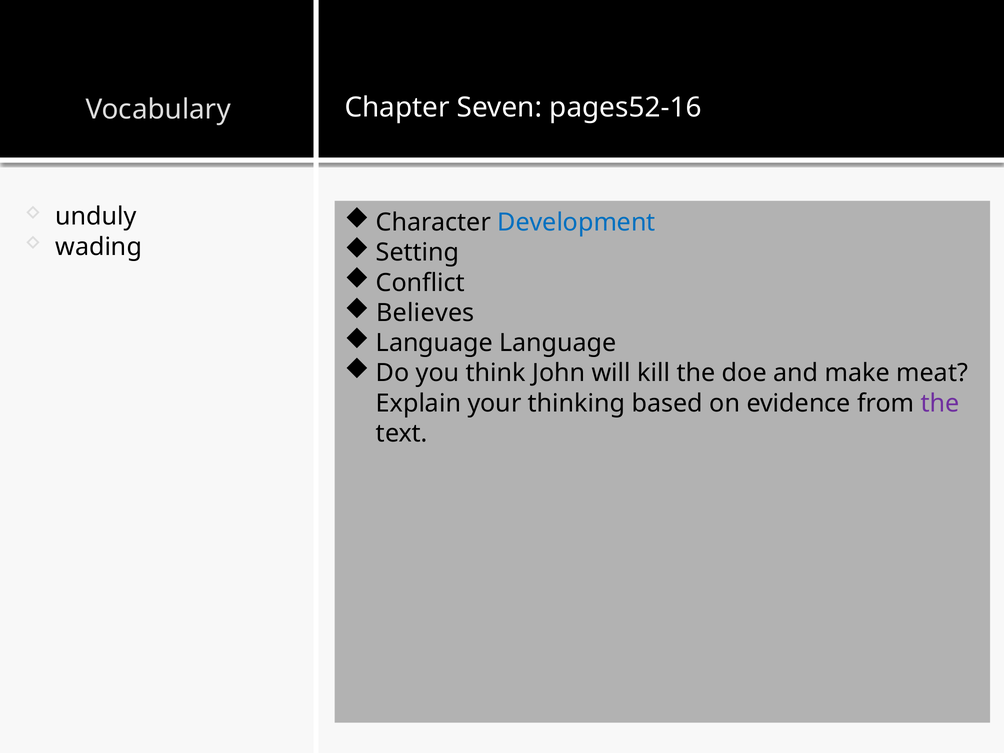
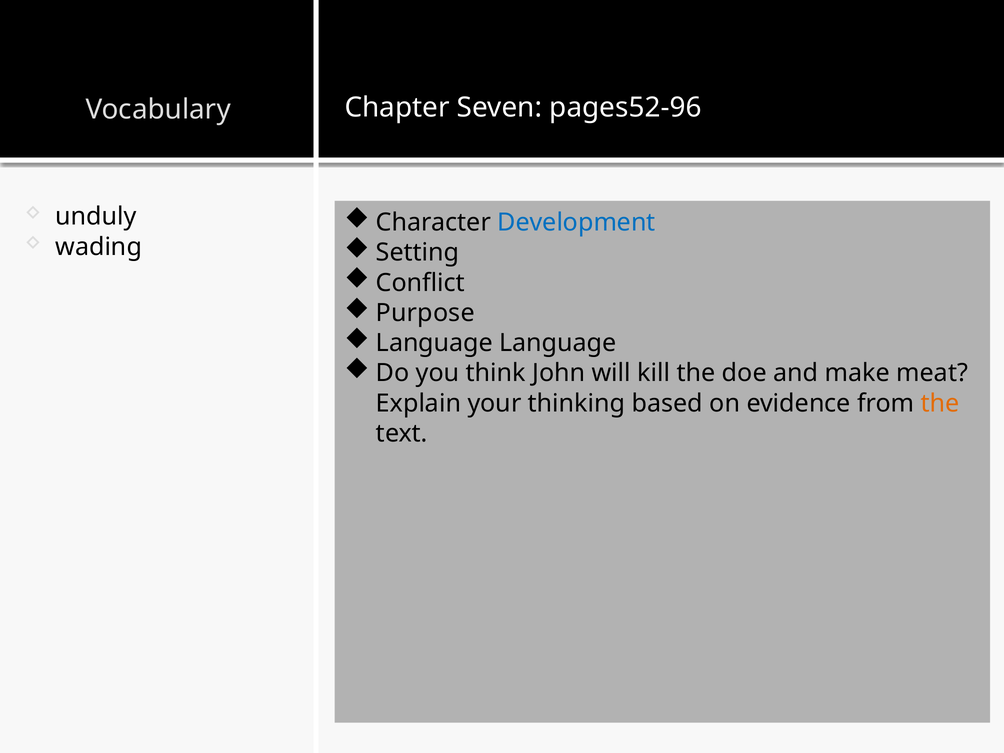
pages52-16: pages52-16 -> pages52-96
Believes: Believes -> Purpose
the at (940, 403) colour: purple -> orange
